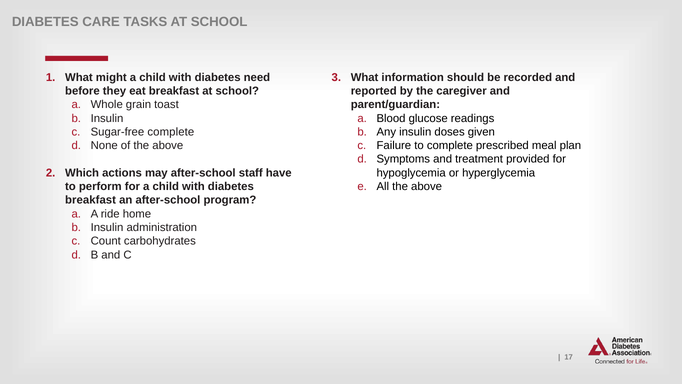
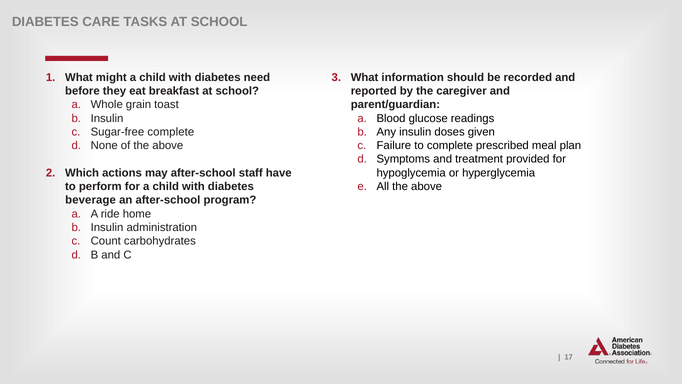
breakfast at (91, 200): breakfast -> beverage
